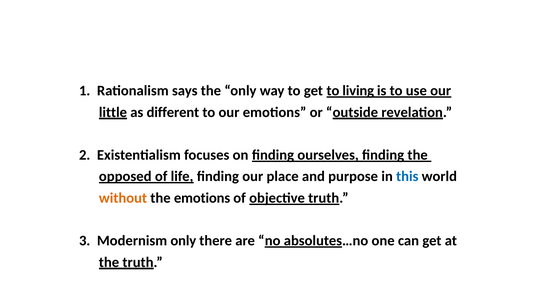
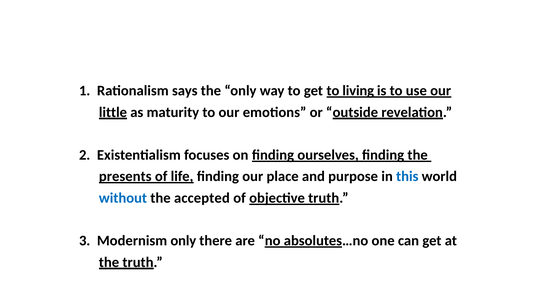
different: different -> maturity
opposed: opposed -> presents
without colour: orange -> blue
the emotions: emotions -> accepted
